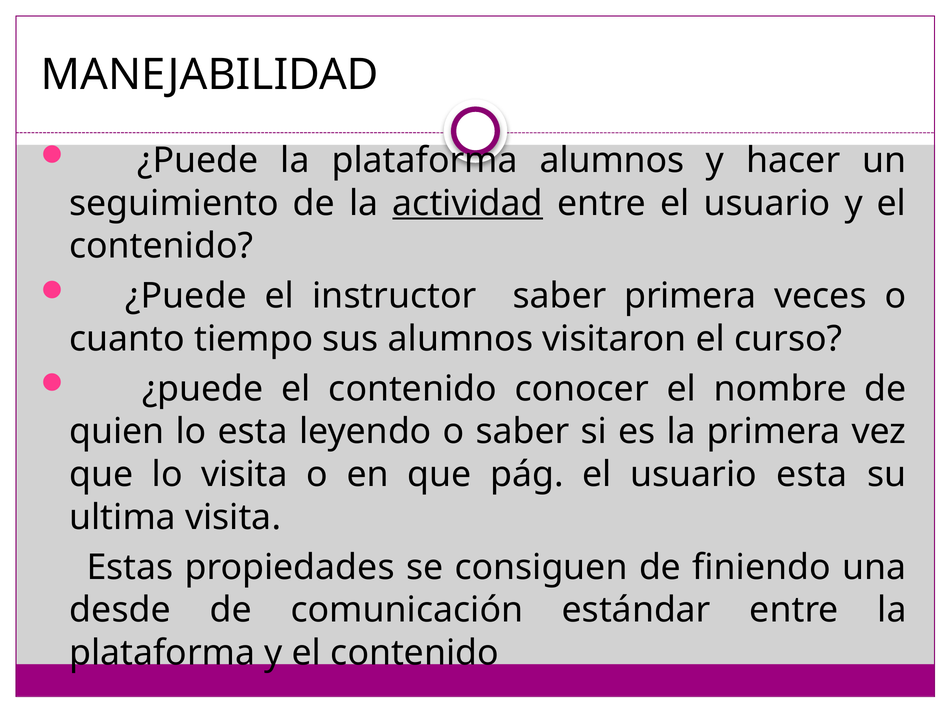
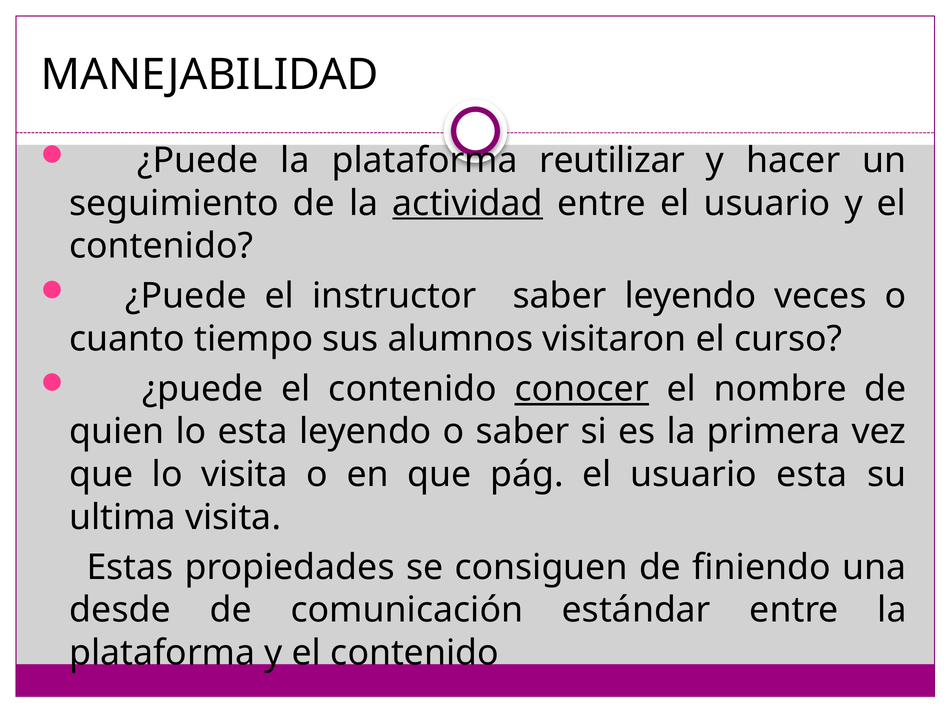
plataforma alumnos: alumnos -> reutilizar
saber primera: primera -> leyendo
conocer underline: none -> present
